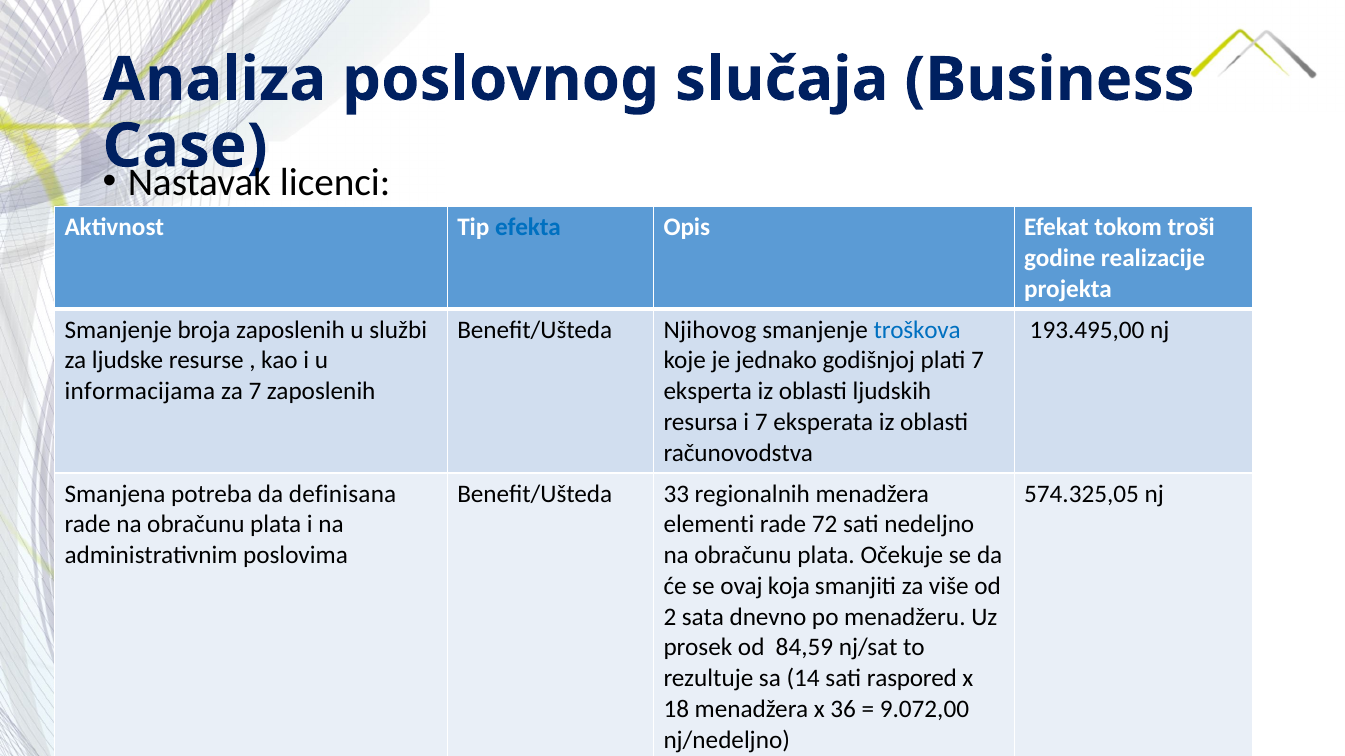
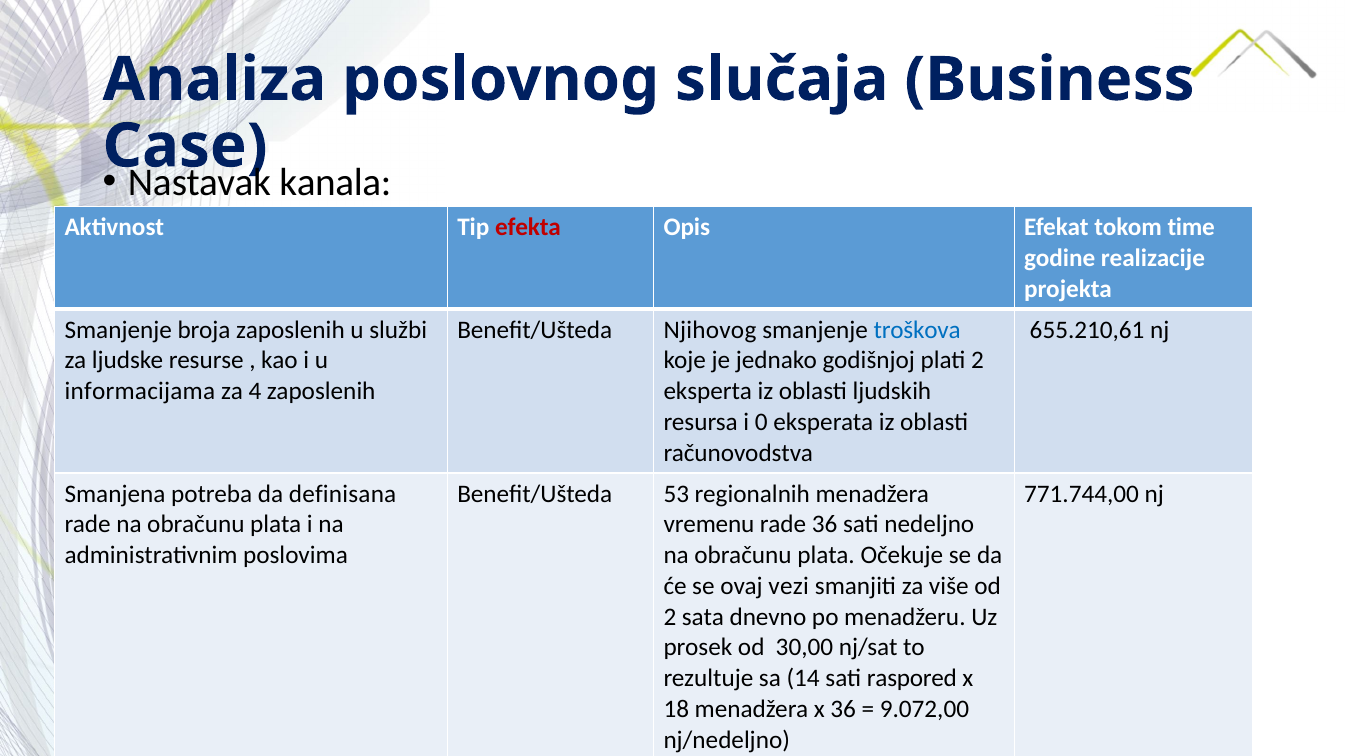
licenci: licenci -> kanala
efekta colour: blue -> red
troši: troši -> time
193.495,00: 193.495,00 -> 655.210,61
plati 7: 7 -> 2
za 7: 7 -> 4
i 7: 7 -> 0
33: 33 -> 53
574.325,05: 574.325,05 -> 771.744,00
elementi: elementi -> vremenu
rade 72: 72 -> 36
koja: koja -> vezi
84,59: 84,59 -> 30,00
